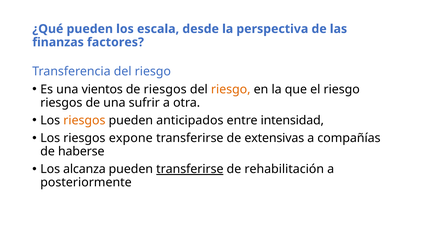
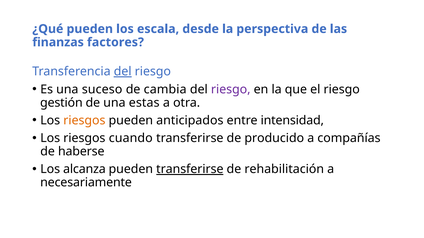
del at (123, 72) underline: none -> present
vientos: vientos -> suceso
de riesgos: riesgos -> cambia
riesgo at (231, 89) colour: orange -> purple
riesgos at (61, 103): riesgos -> gestión
sufrir: sufrir -> estas
expone: expone -> cuando
extensivas: extensivas -> producido
posteriormente: posteriormente -> necesariamente
